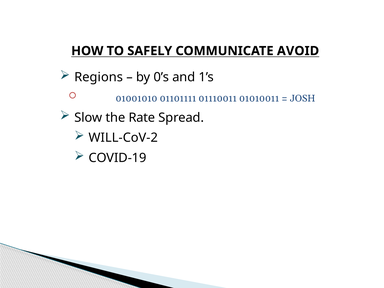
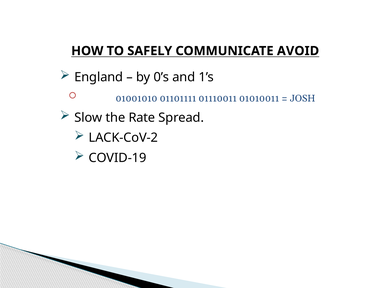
Regions: Regions -> England
WILL-CoV-2: WILL-CoV-2 -> LACK-CoV-2
